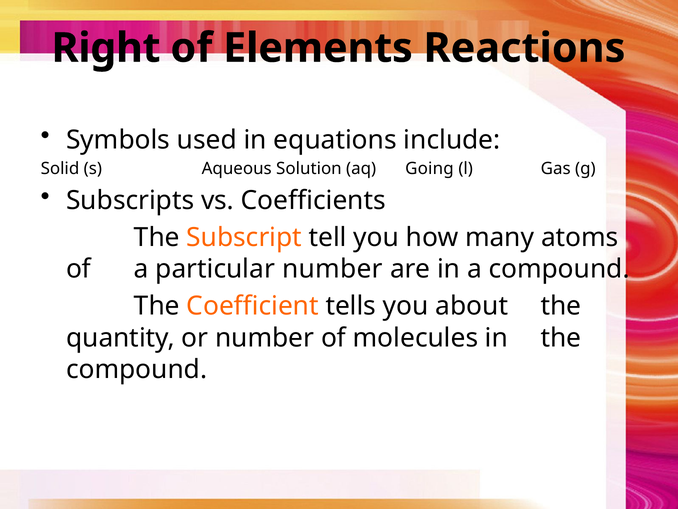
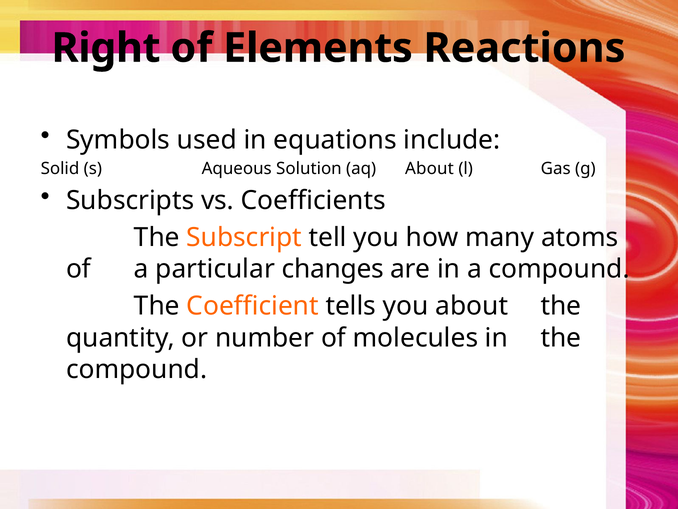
aq Going: Going -> About
particular number: number -> changes
